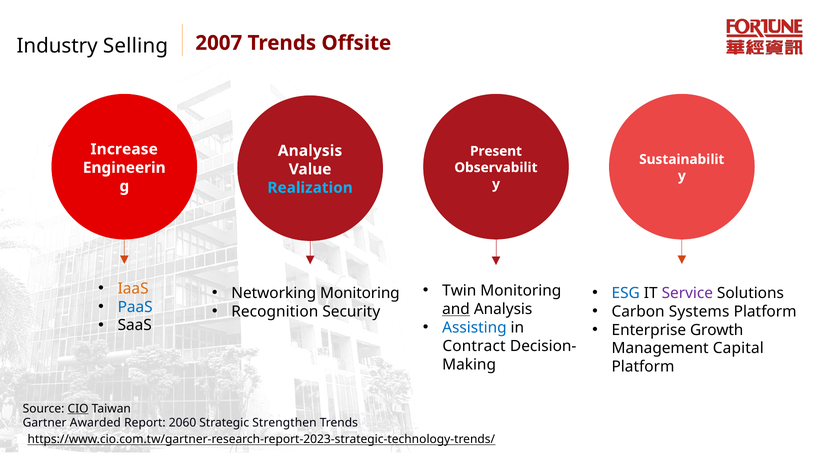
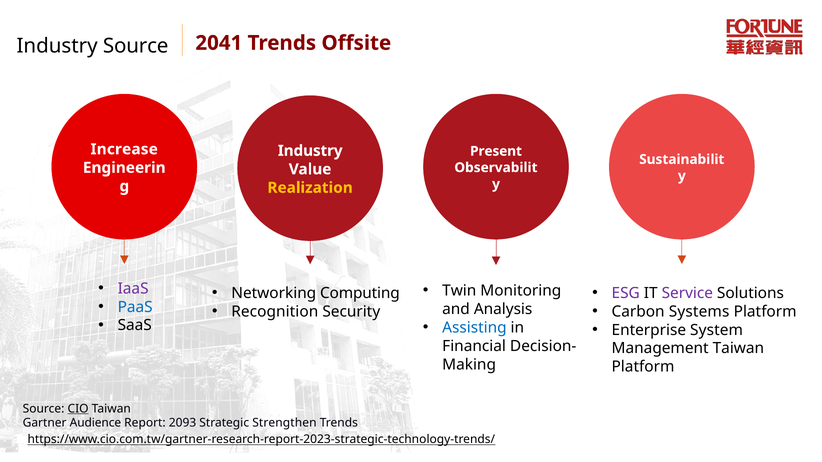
2007: 2007 -> 2041
Industry Selling: Selling -> Source
Analysis at (310, 151): Analysis -> Industry
Realization colour: light blue -> yellow
IaaS colour: orange -> purple
Networking Monitoring: Monitoring -> Computing
ESG colour: blue -> purple
and underline: present -> none
Growth: Growth -> System
Contract: Contract -> Financial
Management Capital: Capital -> Taiwan
Awarded: Awarded -> Audience
2060: 2060 -> 2093
